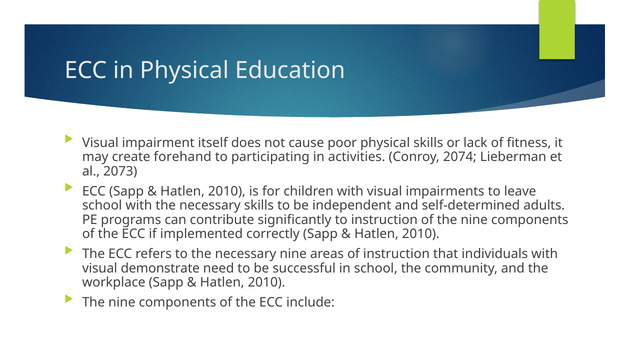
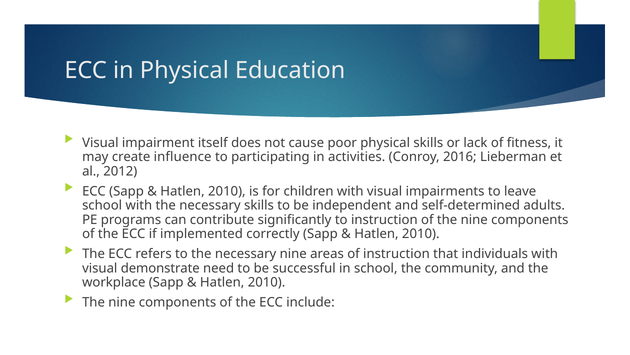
forehand: forehand -> influence
2074: 2074 -> 2016
2073: 2073 -> 2012
